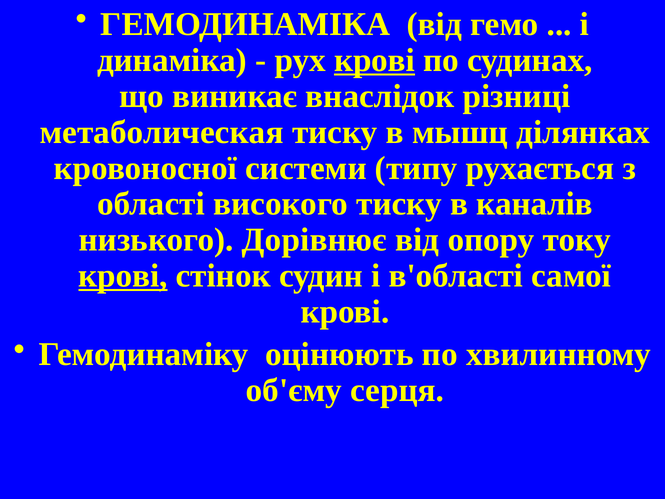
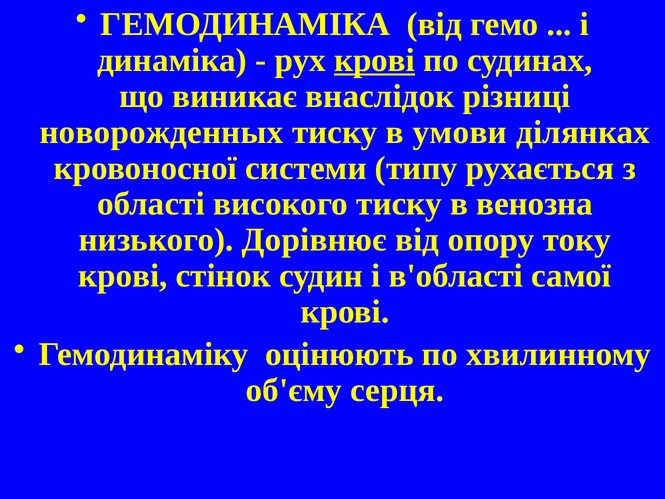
метаболическая: метаболическая -> новорожденных
мышц: мышц -> умови
каналів: каналів -> венозна
крові at (123, 276) underline: present -> none
